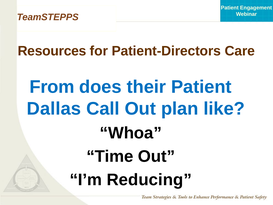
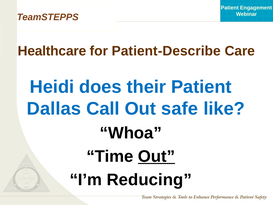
Resources: Resources -> Healthcare
Patient-Directors: Patient-Directors -> Patient-Describe
From: From -> Heidi
plan: plan -> safe
Out at (157, 156) underline: none -> present
